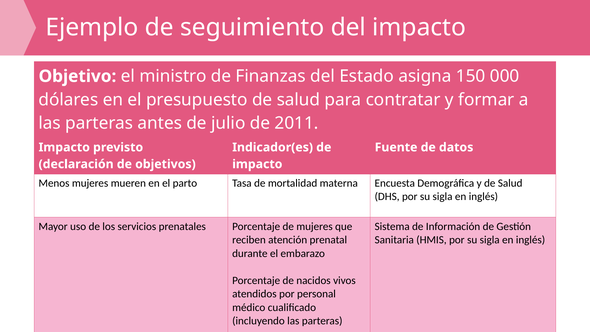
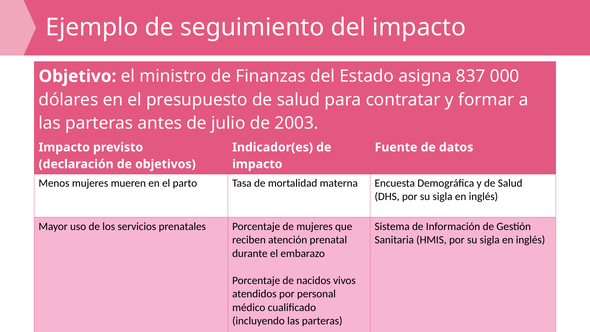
150: 150 -> 837
2011: 2011 -> 2003
